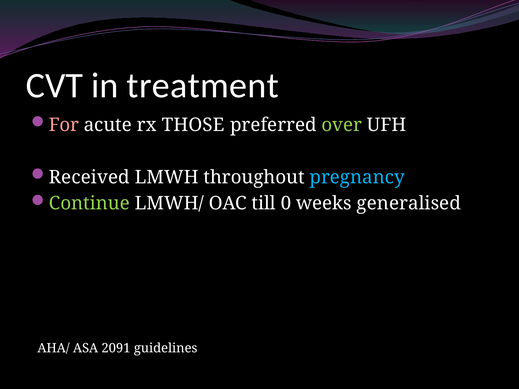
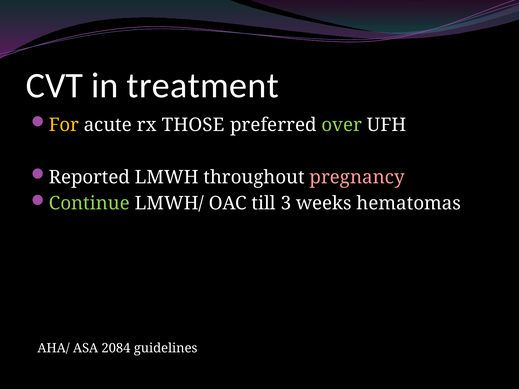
For colour: pink -> yellow
Received: Received -> Reported
pregnancy colour: light blue -> pink
0: 0 -> 3
generalised: generalised -> hematomas
2091: 2091 -> 2084
